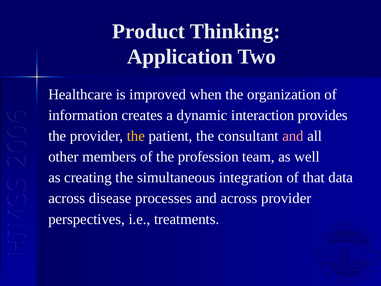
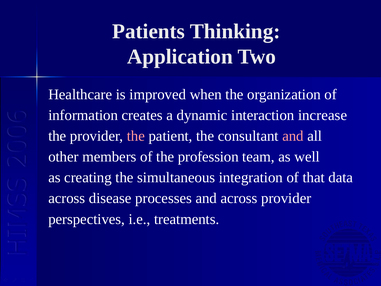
Product: Product -> Patients
provides: provides -> increase
the at (136, 136) colour: yellow -> pink
